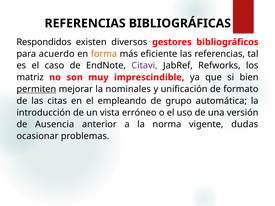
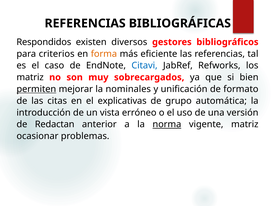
acuerdo: acuerdo -> criterios
Citavi colour: purple -> blue
imprescindible: imprescindible -> sobrecargados
empleando: empleando -> explicativas
Ausencia: Ausencia -> Redactan
norma underline: none -> present
vigente dudas: dudas -> matriz
